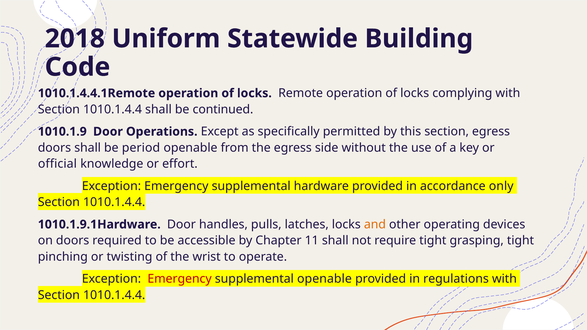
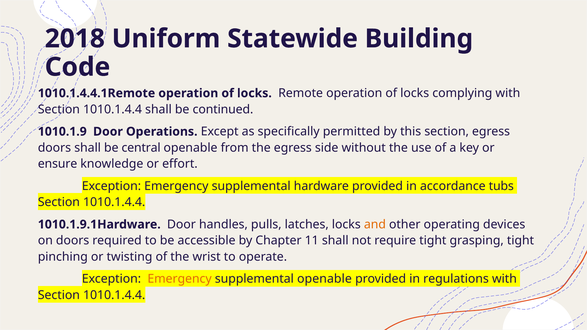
period: period -> central
official: official -> ensure
only: only -> tubs
Emergency at (180, 279) colour: red -> orange
